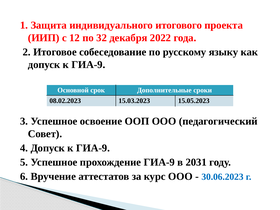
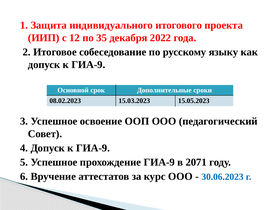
32: 32 -> 35
2031: 2031 -> 2071
